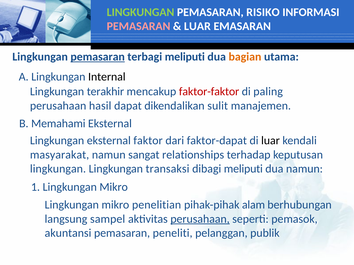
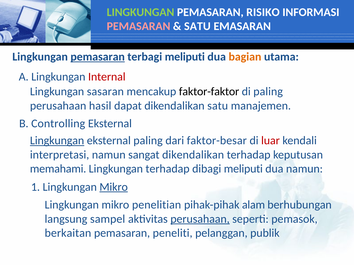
LUAR at (197, 26): LUAR -> SATU
Internal colour: black -> red
terakhir: terakhir -> sasaran
faktor-faktor colour: red -> black
dikendalikan sulit: sulit -> satu
Memahami: Memahami -> Controlling
Lingkungan at (57, 141) underline: none -> present
eksternal faktor: faktor -> paling
faktor-dapat: faktor-dapat -> faktor-besar
luar at (270, 141) colour: black -> red
masyarakat: masyarakat -> interpretasi
sangat relationships: relationships -> dikendalikan
lingkungan at (58, 169): lingkungan -> memahami
Lingkungan transaksi: transaksi -> terhadap
Mikro at (114, 187) underline: none -> present
akuntansi: akuntansi -> berkaitan
